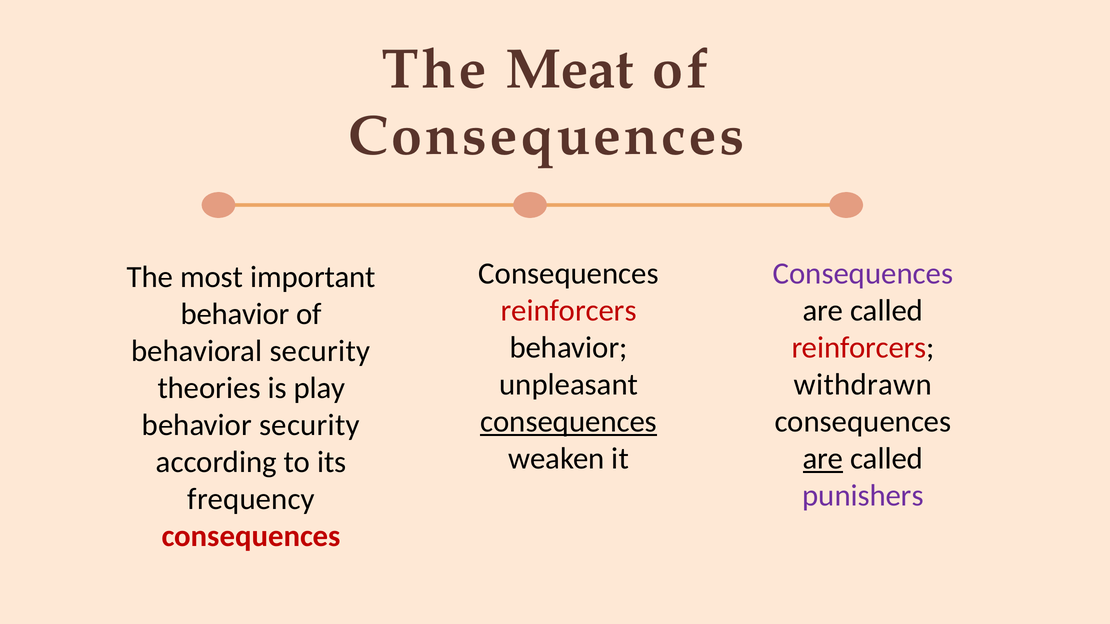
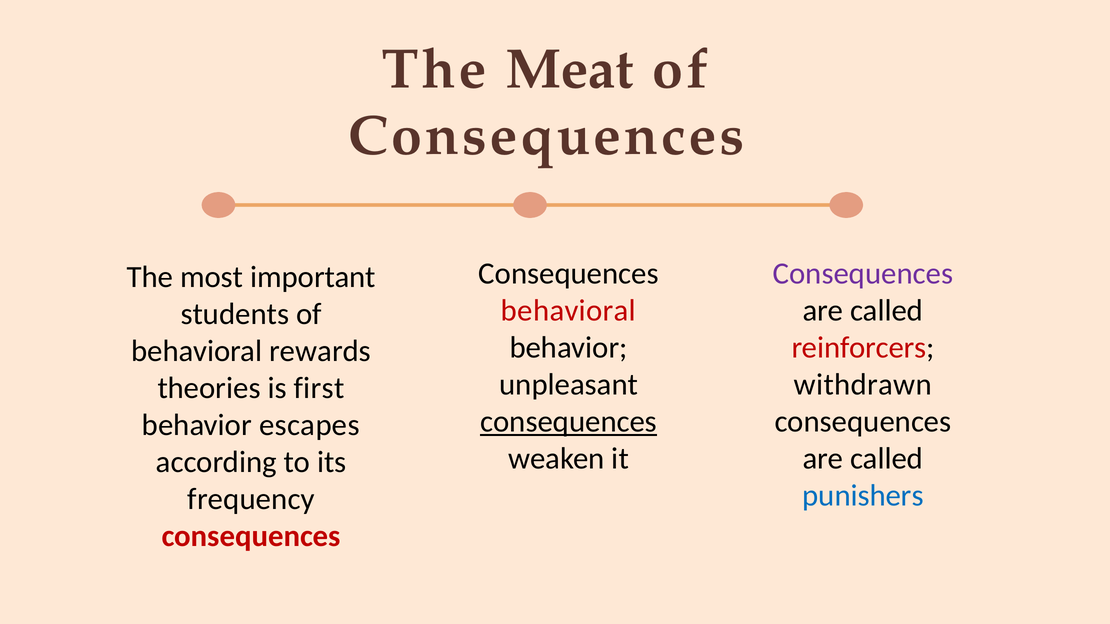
reinforcers at (569, 311): reinforcers -> behavioral
behavior at (235, 314): behavior -> students
behavioral security: security -> rewards
play: play -> first
behavior security: security -> escapes
are at (823, 459) underline: present -> none
punishers colour: purple -> blue
